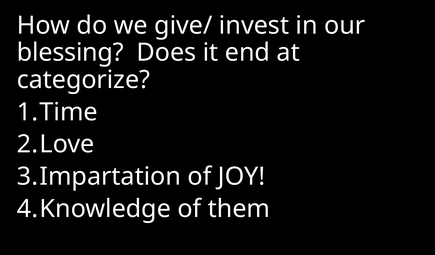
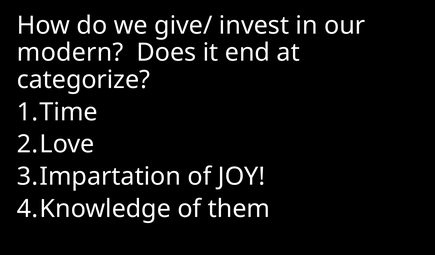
blessing: blessing -> modern
